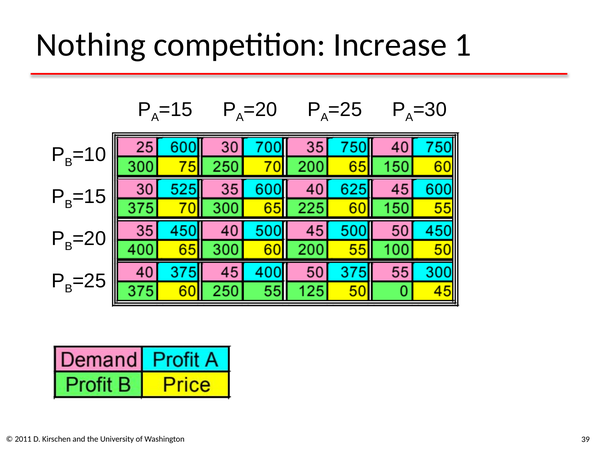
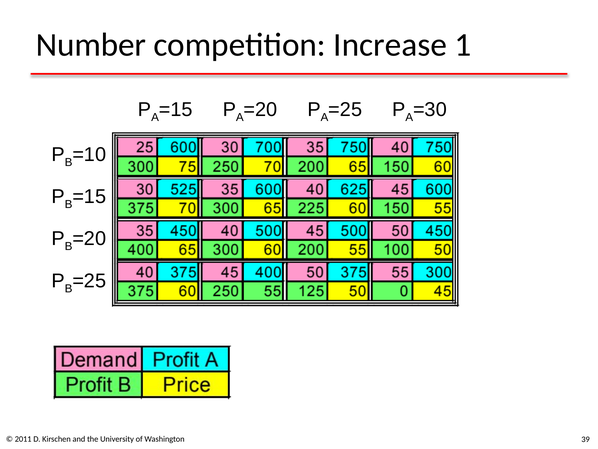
Nothing: Nothing -> Number
